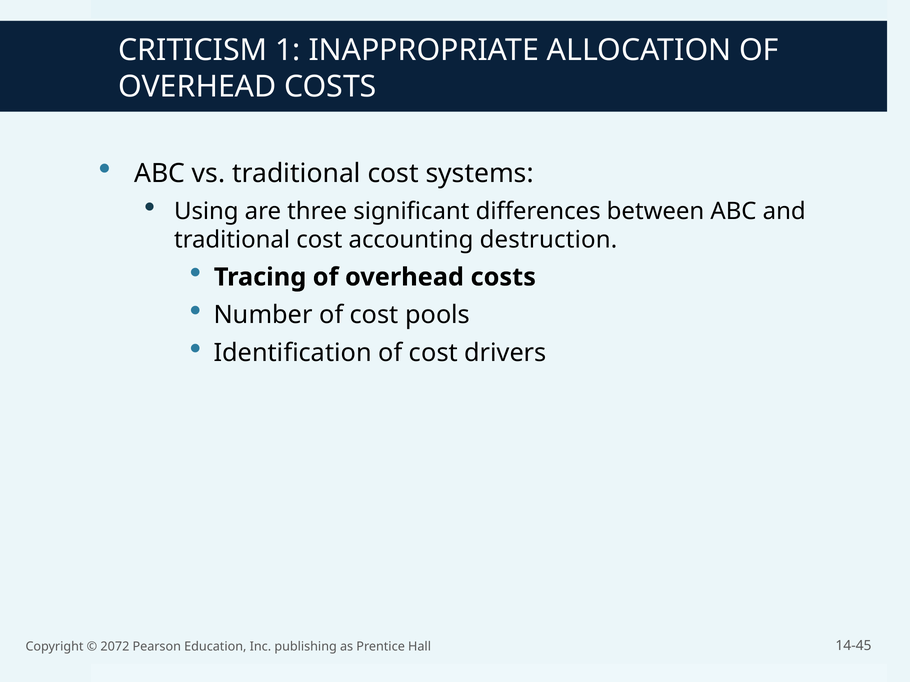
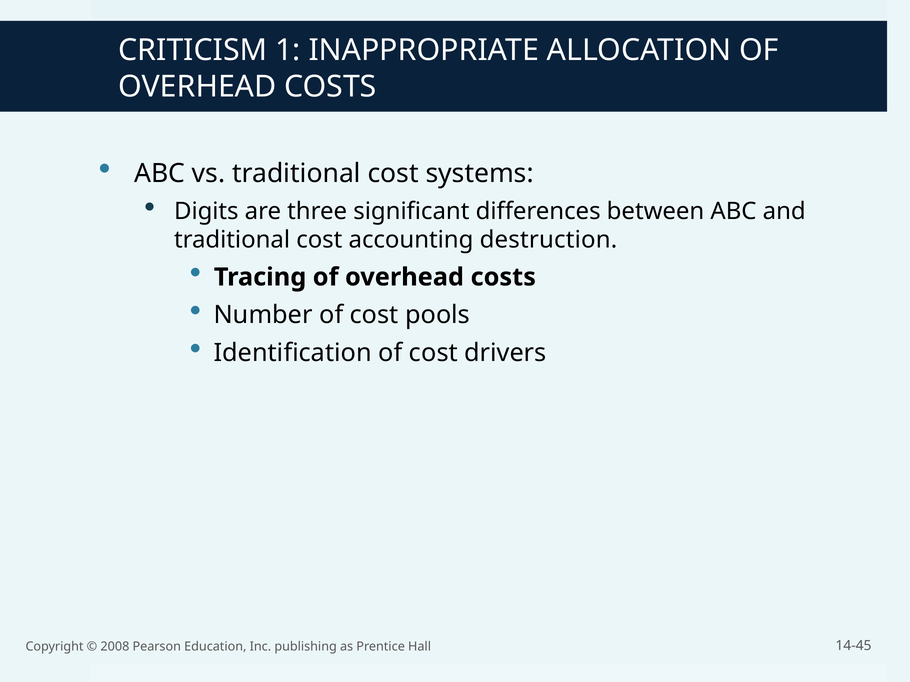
Using: Using -> Digits
2072: 2072 -> 2008
